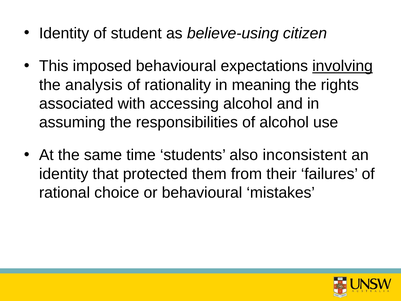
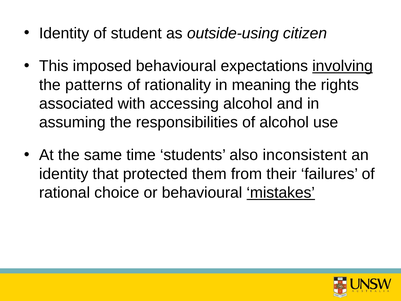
believe-using: believe-using -> outside-using
analysis: analysis -> patterns
mistakes underline: none -> present
